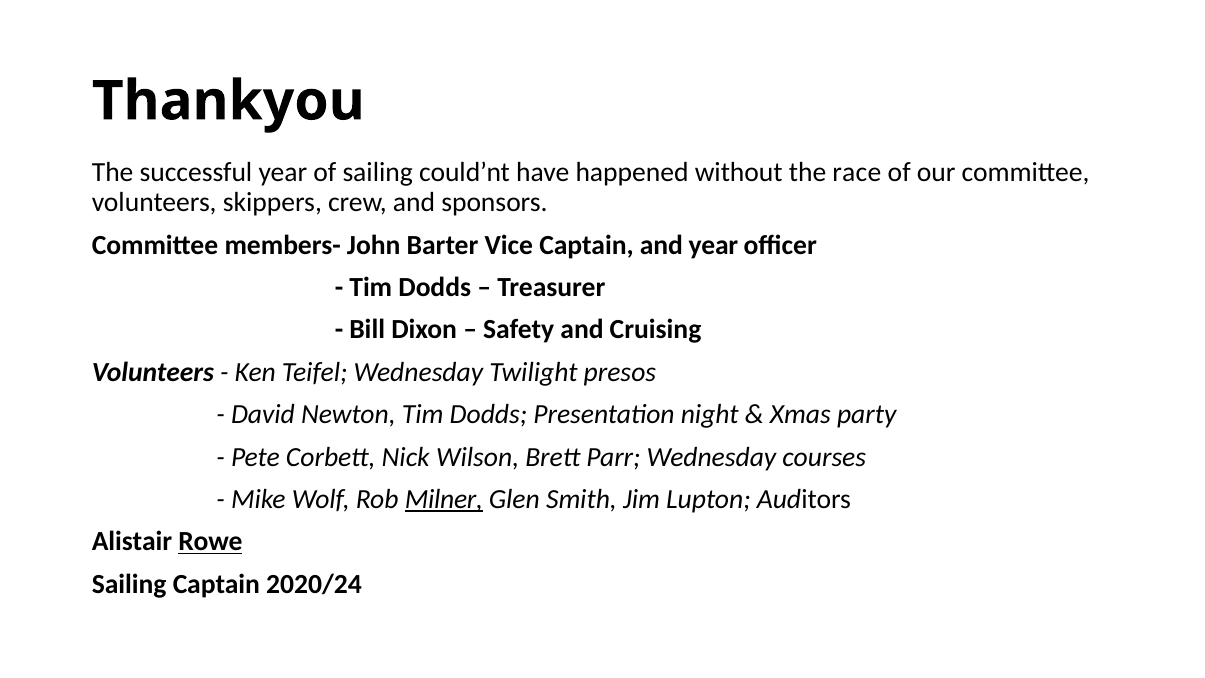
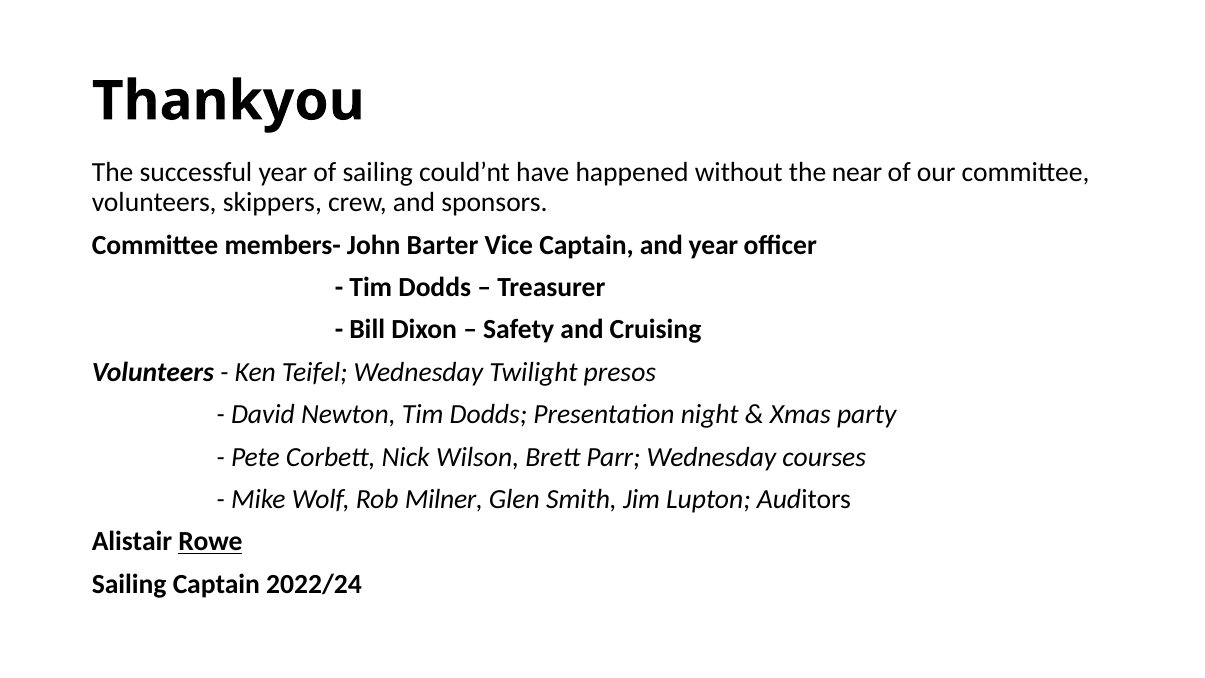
race: race -> near
Milner underline: present -> none
2020/24: 2020/24 -> 2022/24
